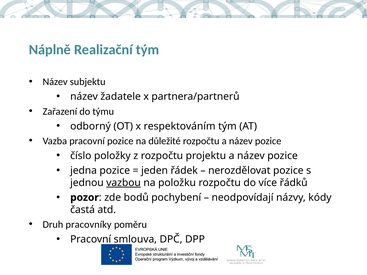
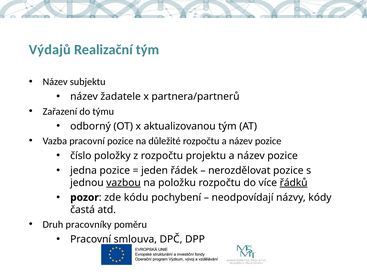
Náplně: Náplně -> Výdajů
respektováním: respektováním -> aktualizovanou
řádků underline: none -> present
bodů: bodů -> kódu
